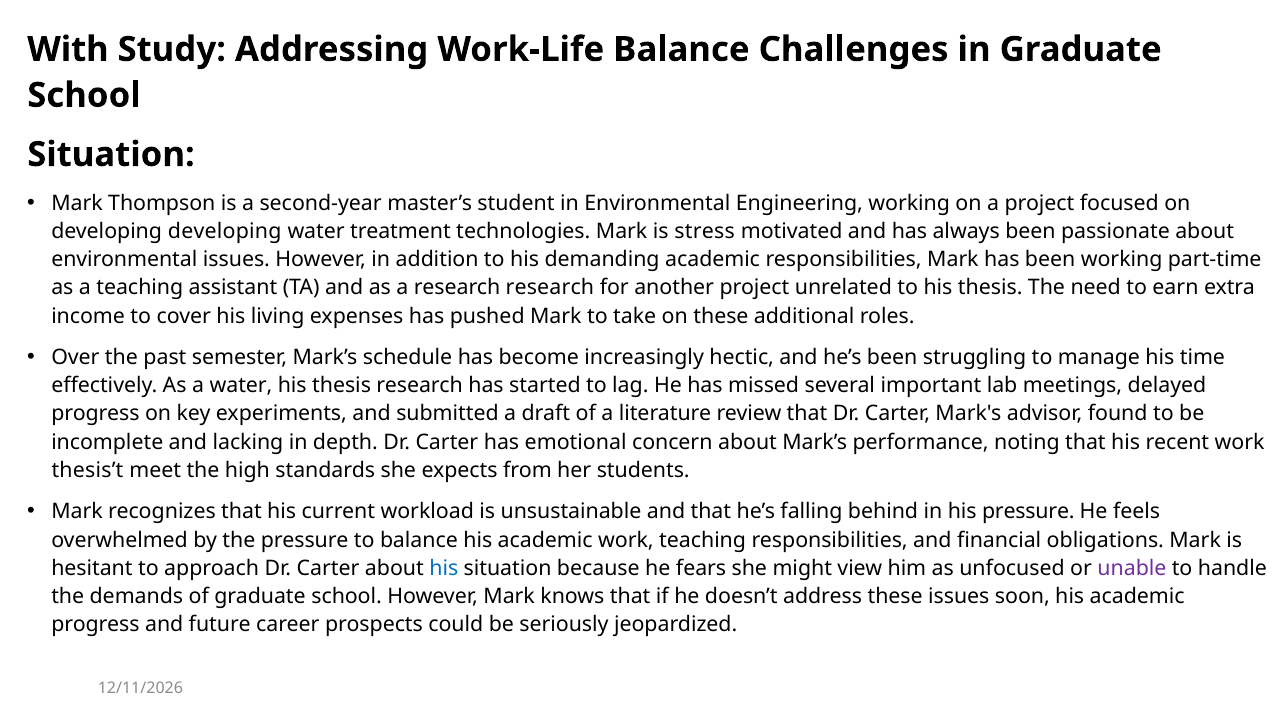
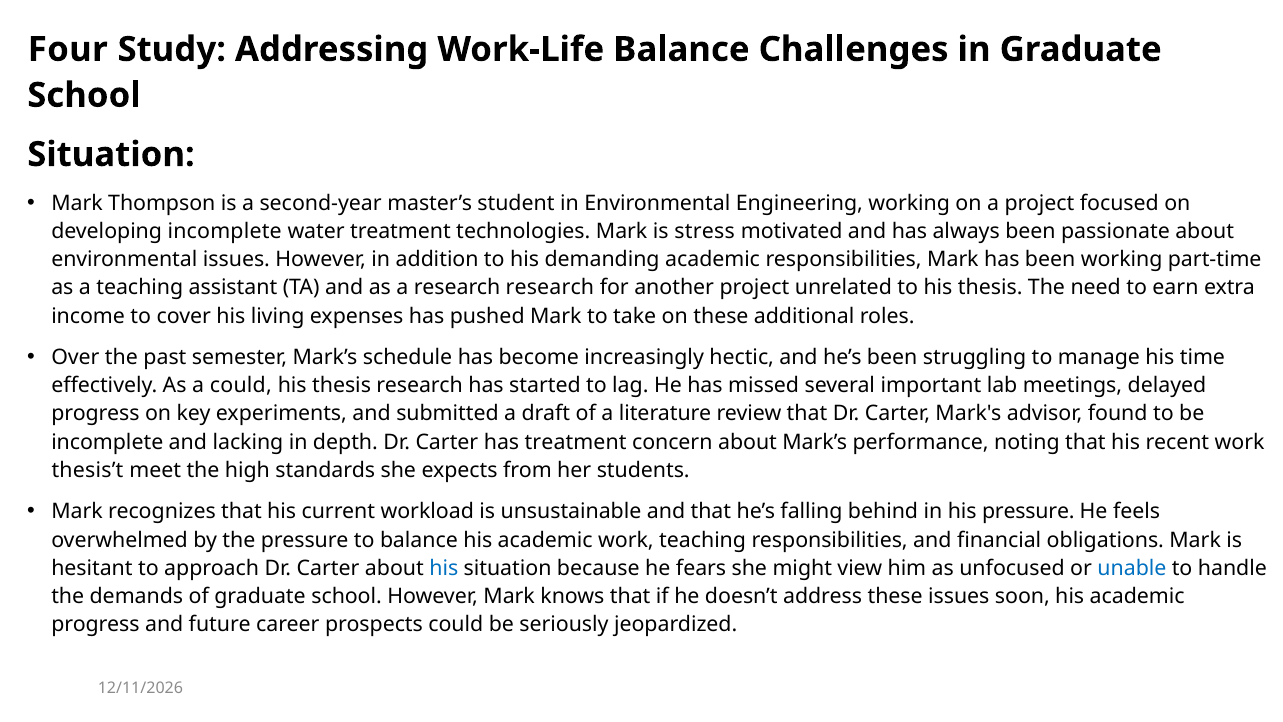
With: With -> Four
developing developing: developing -> incomplete
a water: water -> could
has emotional: emotional -> treatment
unable colour: purple -> blue
